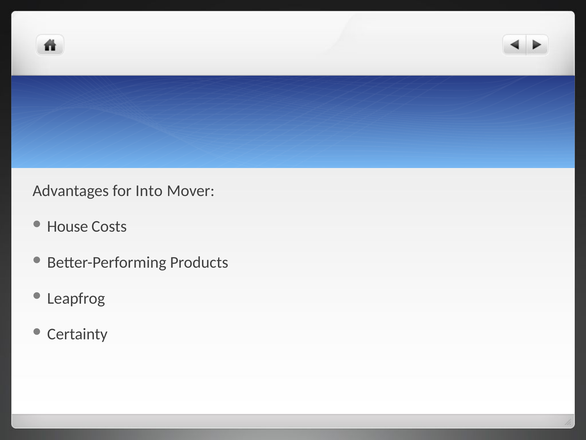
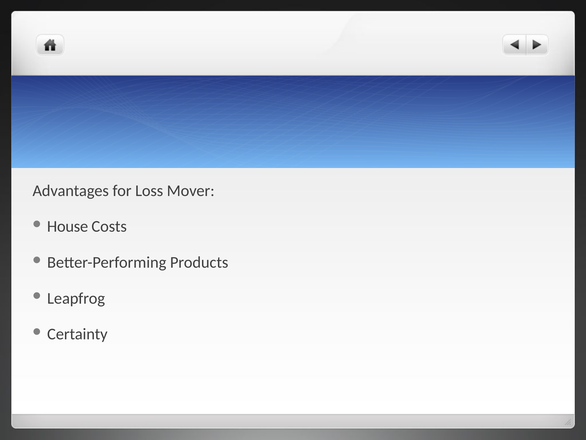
Into: Into -> Loss
